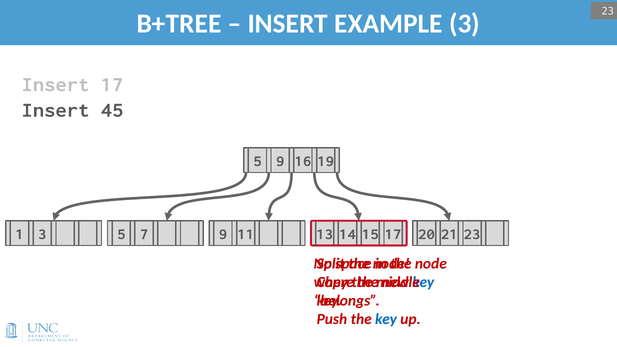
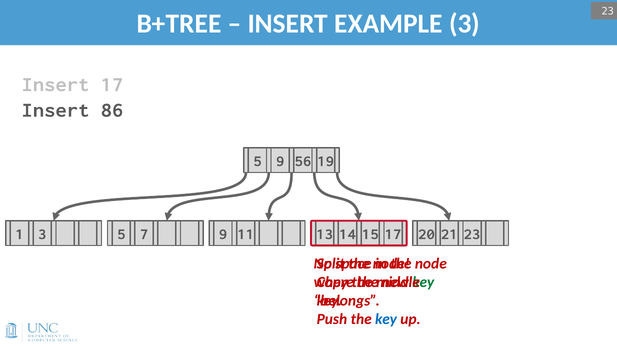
45: 45 -> 86
16: 16 -> 56
key at (423, 282) colour: blue -> green
